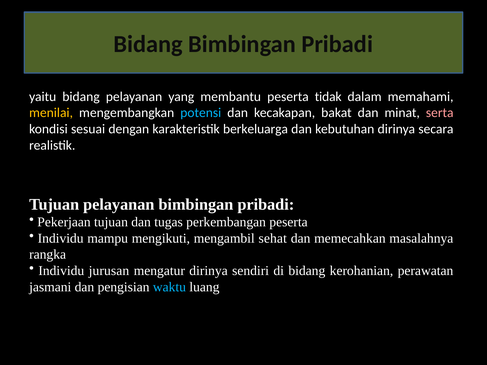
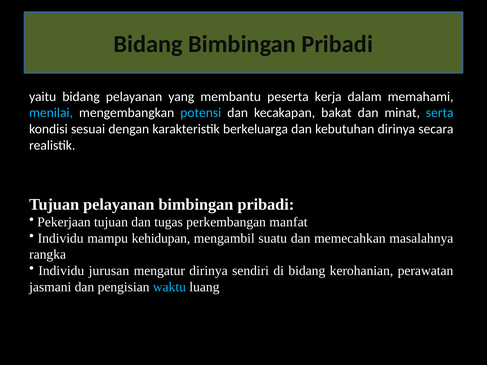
tidak: tidak -> kerja
menilai colour: yellow -> light blue
serta colour: pink -> light blue
perkembangan peserta: peserta -> manfat
mengikuti: mengikuti -> kehidupan
sehat: sehat -> suatu
